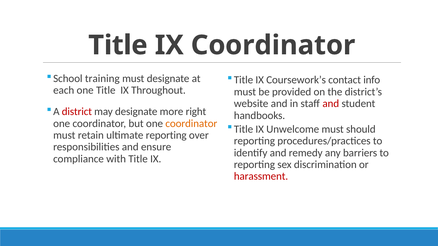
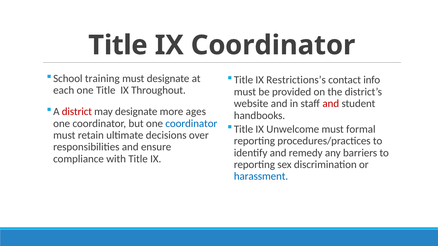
Coursework’s: Coursework’s -> Restrictions’s
right: right -> ages
coordinator at (191, 124) colour: orange -> blue
should: should -> formal
ultimate reporting: reporting -> decisions
harassment colour: red -> blue
